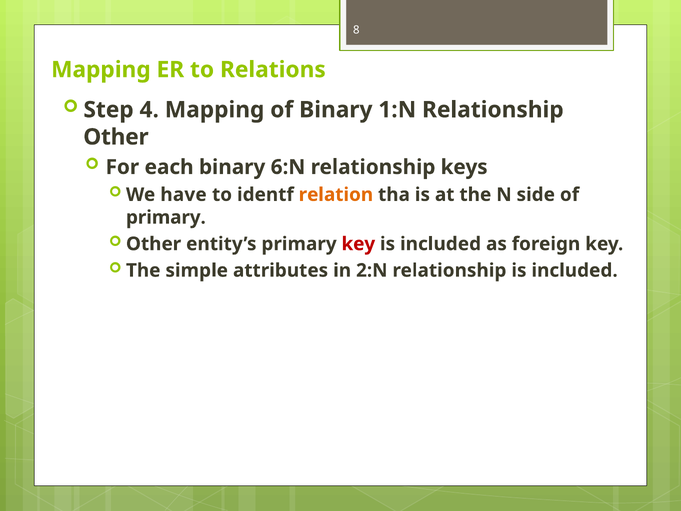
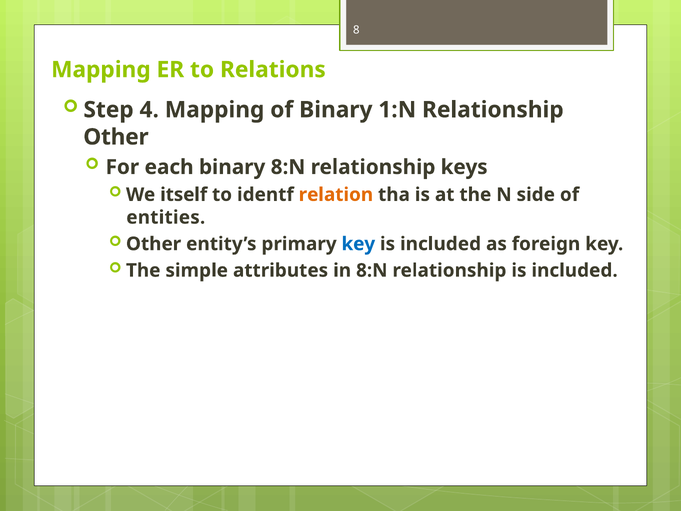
binary 6:N: 6:N -> 8:N
have: have -> itself
primary at (166, 217): primary -> entities
key at (358, 244) colour: red -> blue
in 2:N: 2:N -> 8:N
